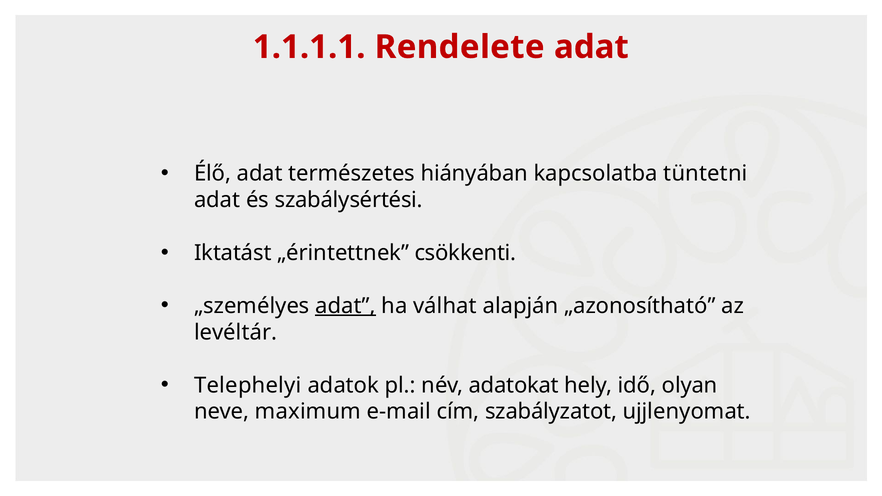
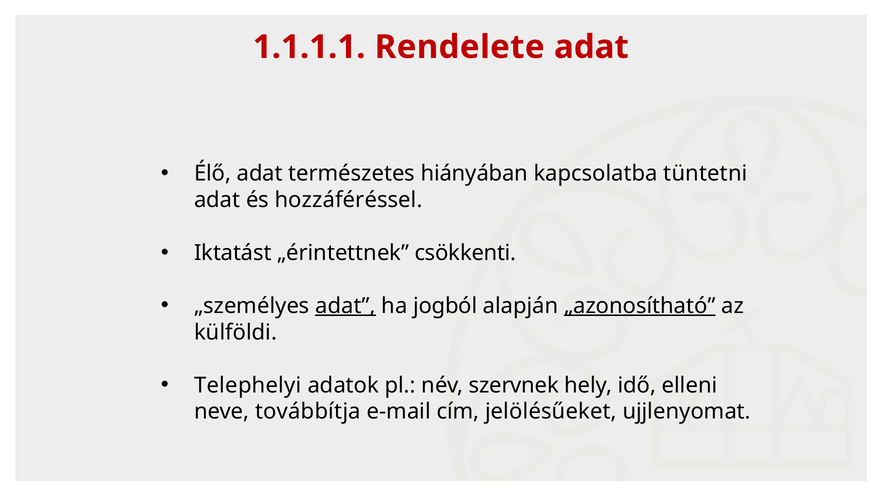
szabálysértési: szabálysértési -> hozzáféréssel
válhat: válhat -> jogból
„azonosítható underline: none -> present
levéltár: levéltár -> külföldi
adatokat: adatokat -> szervnek
olyan: olyan -> elleni
maximum: maximum -> továbbítja
szabályzatot: szabályzatot -> jelölésűeket
